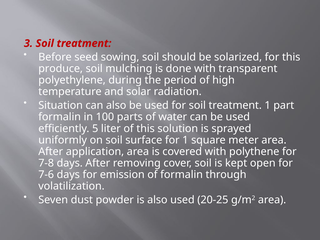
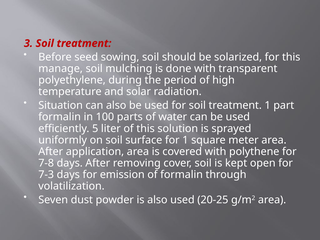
produce: produce -> manage
7-6: 7-6 -> 7-3
